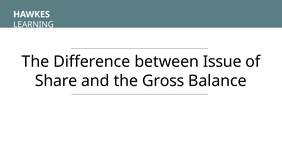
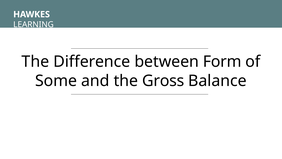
Issue: Issue -> Form
Share: Share -> Some
